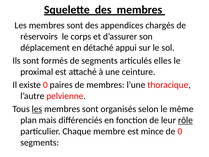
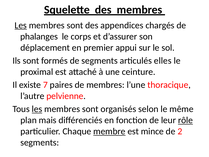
Les at (21, 25) underline: none -> present
réservoirs: réservoirs -> phalanges
détaché: détaché -> premier
existe 0: 0 -> 7
membre underline: none -> present
de 0: 0 -> 2
